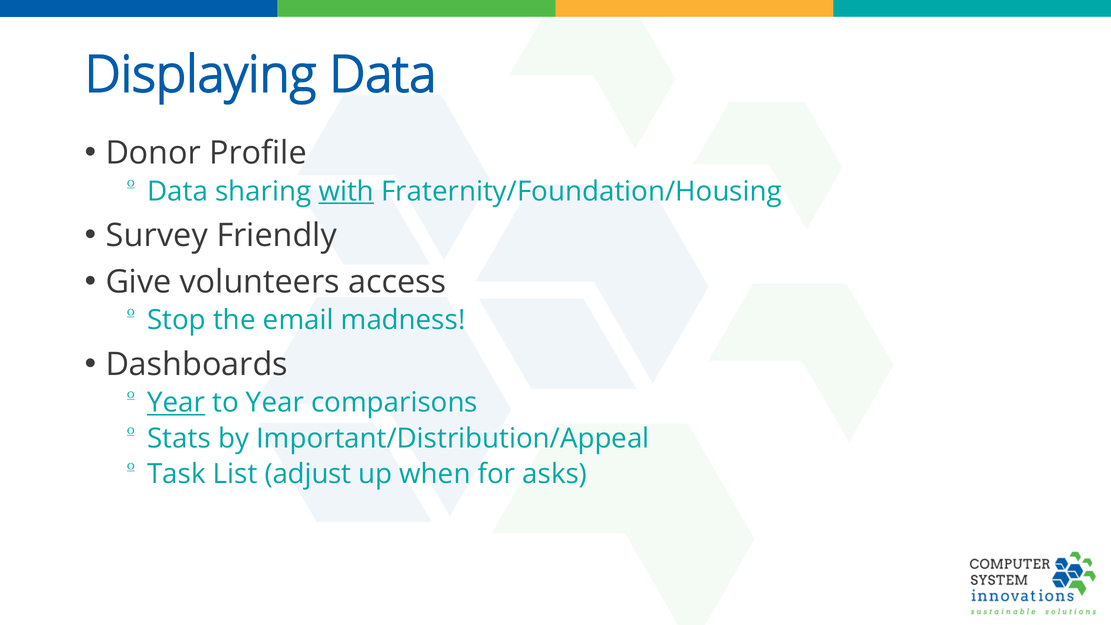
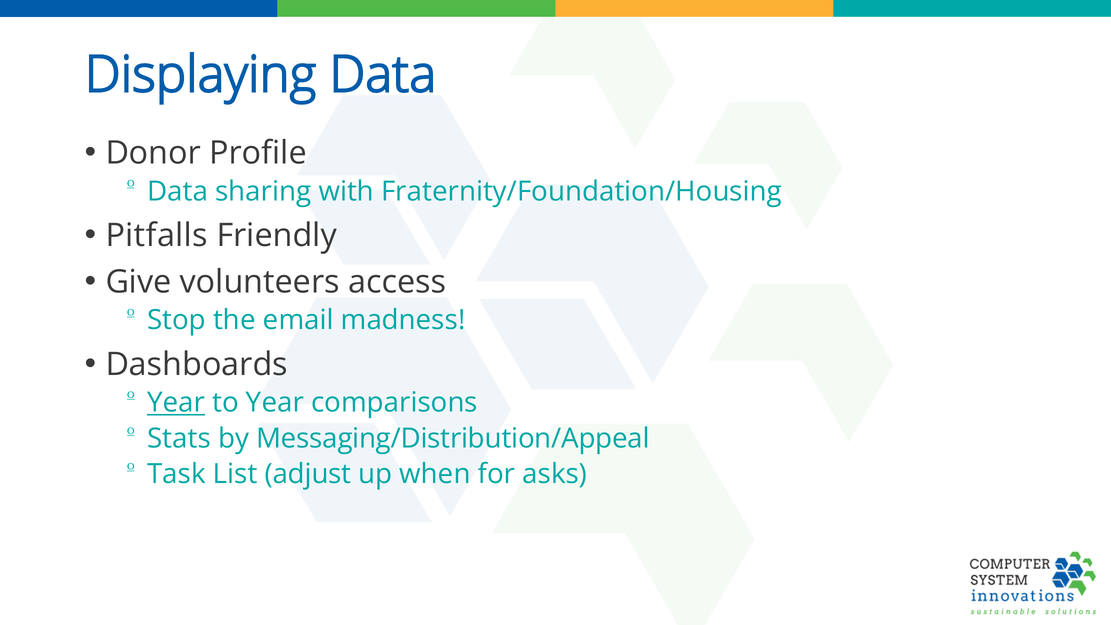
with underline: present -> none
Survey: Survey -> Pitfalls
Important/Distribution/Appeal: Important/Distribution/Appeal -> Messaging/Distribution/Appeal
